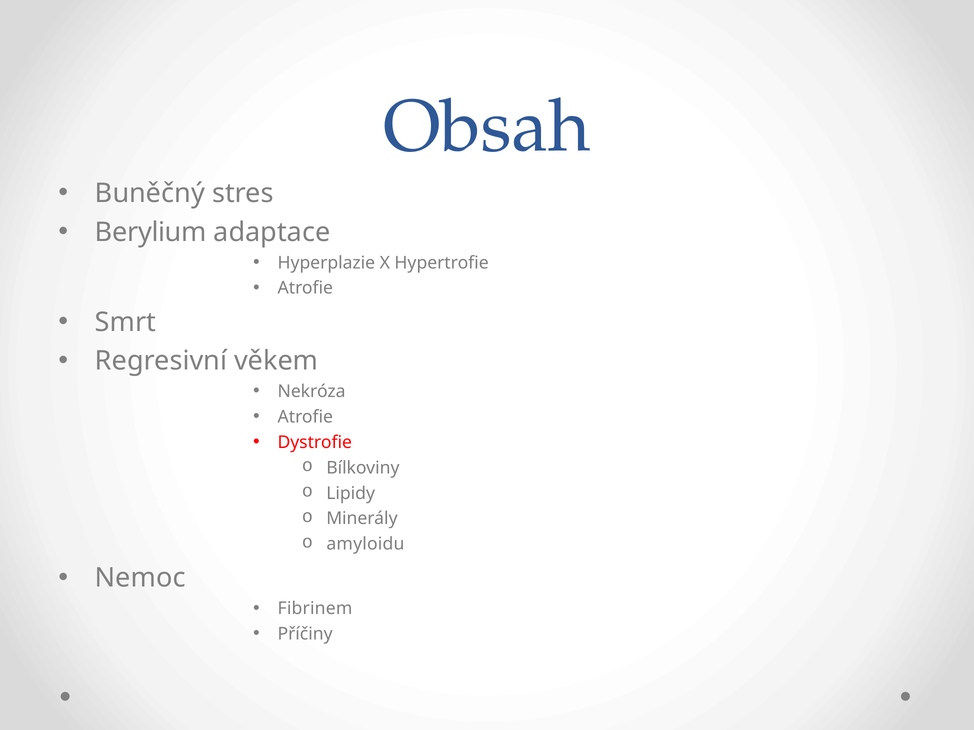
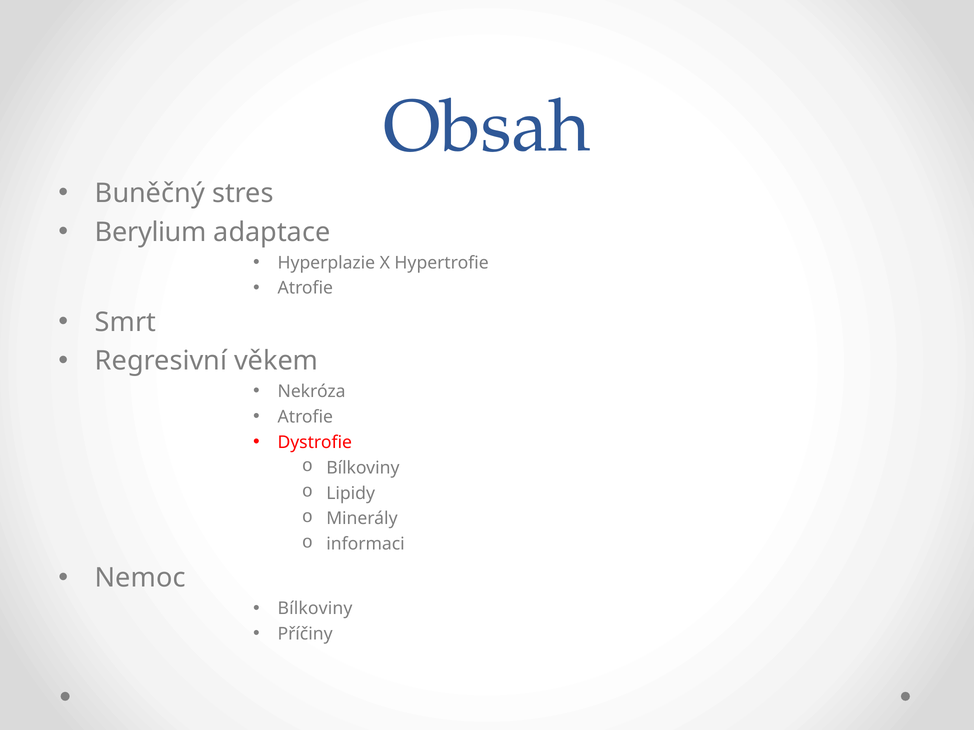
amyloidu: amyloidu -> informaci
Fibrinem at (315, 609): Fibrinem -> Bílkoviny
